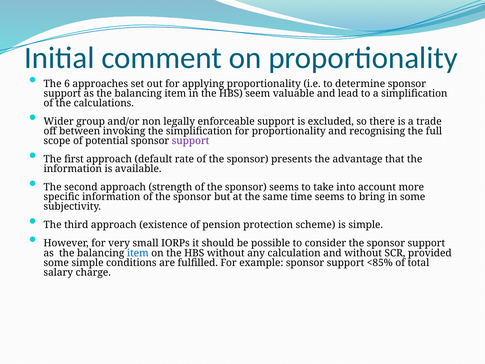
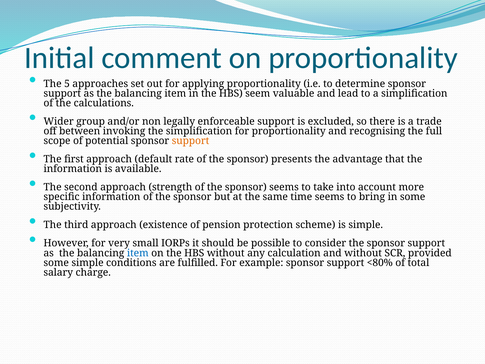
6: 6 -> 5
support at (190, 141) colour: purple -> orange
<85%: <85% -> <80%
